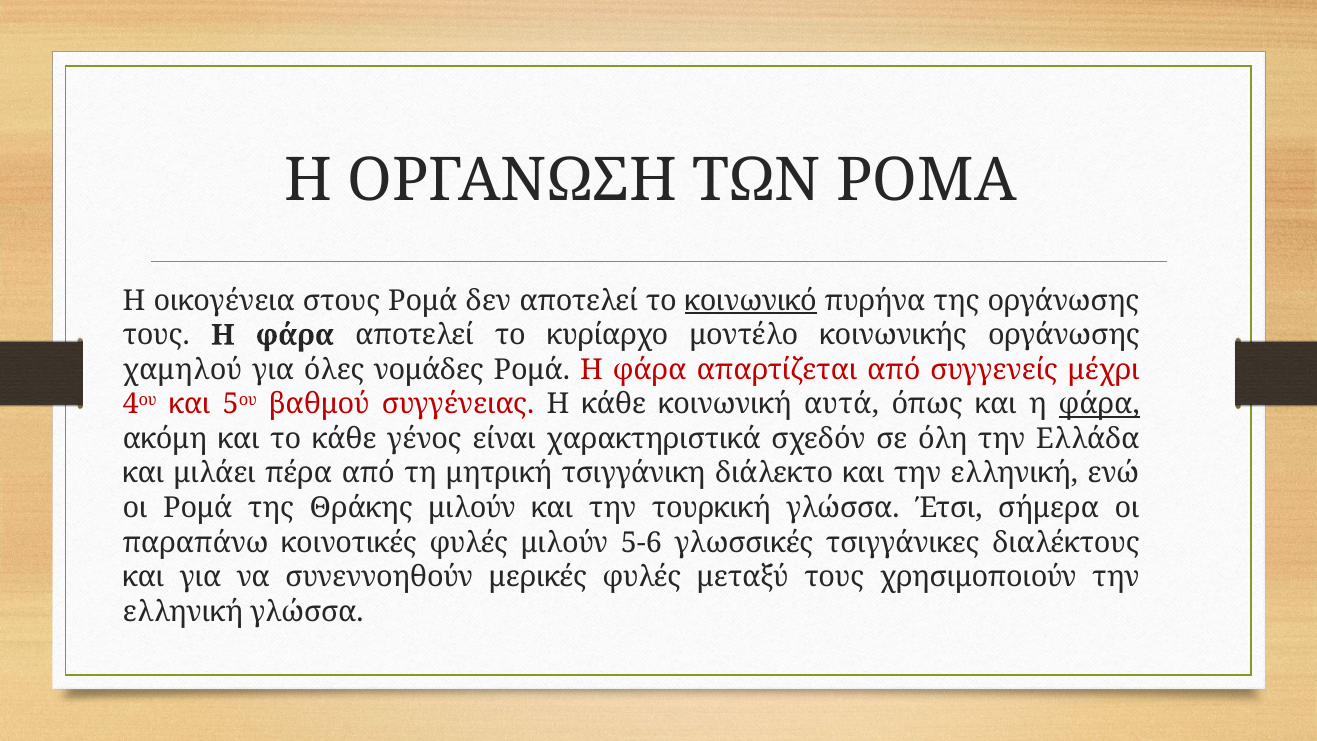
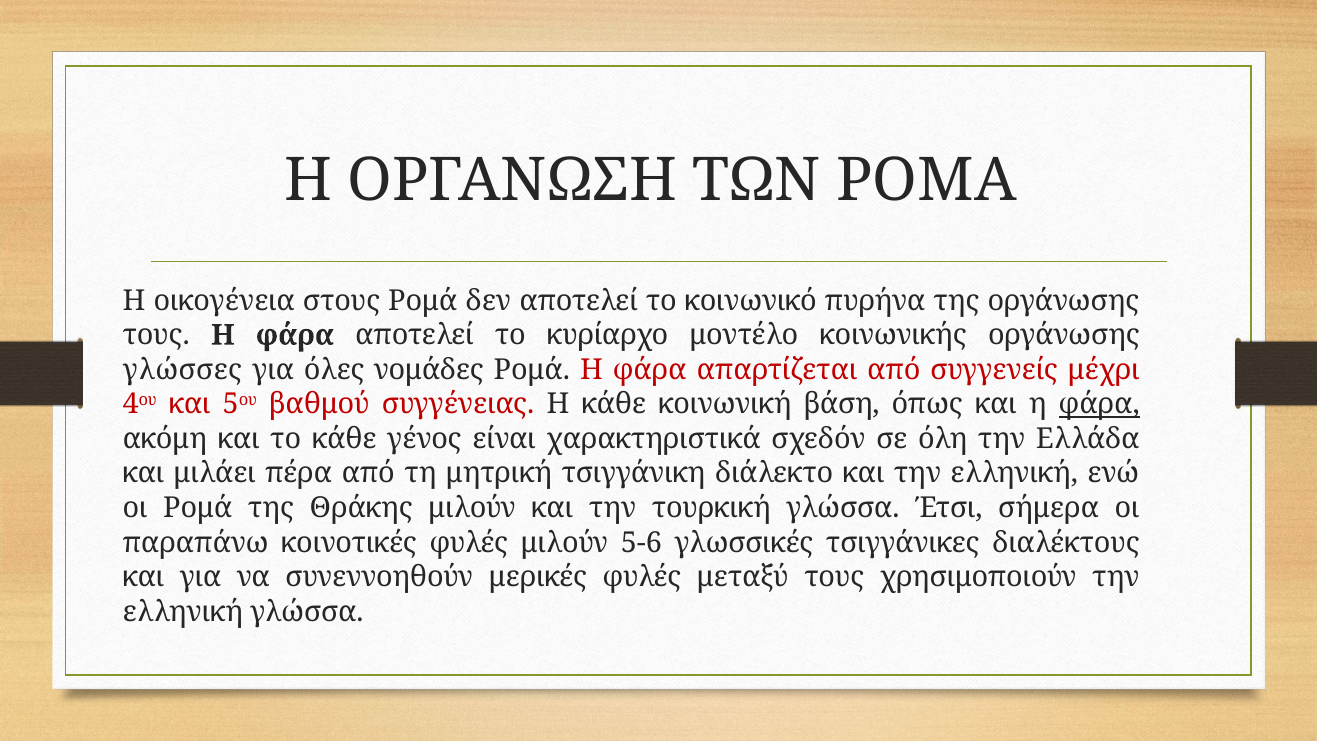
κοινωνικό underline: present -> none
χαμηλού: χαμηλού -> γλώσσες
αυτά: αυτά -> βάση
